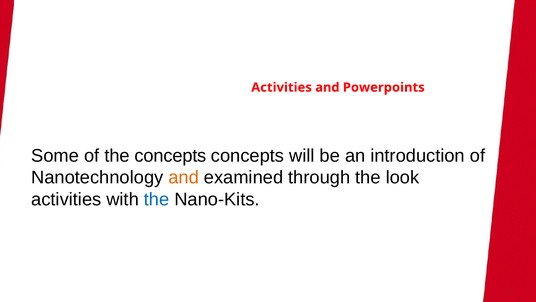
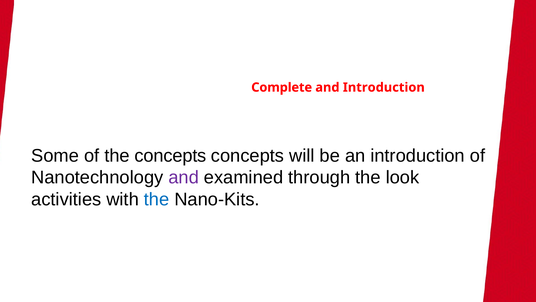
Activities at (282, 87): Activities -> Complete
and Powerpoints: Powerpoints -> Introduction
and at (184, 177) colour: orange -> purple
